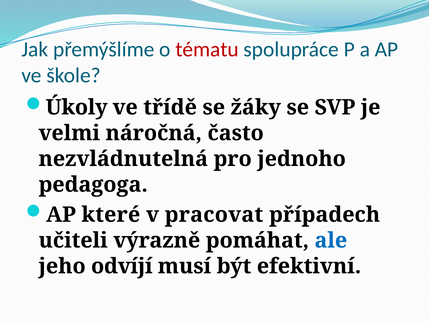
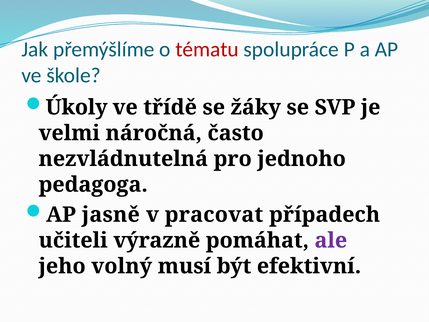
které: které -> jasně
ale colour: blue -> purple
odvíjí: odvíjí -> volný
